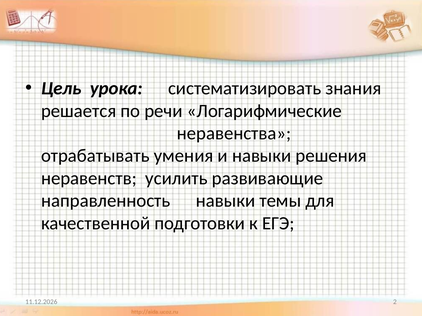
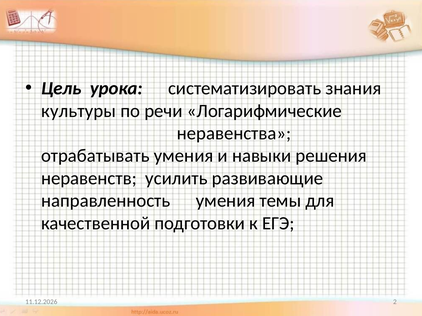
решается: решается -> культуры
направленность навыки: навыки -> умения
